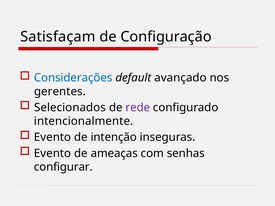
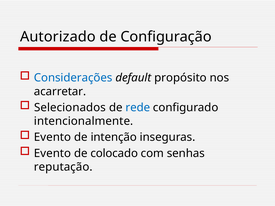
Satisfaçam: Satisfaçam -> Autorizado
avançado: avançado -> propósito
gerentes: gerentes -> acarretar
rede colour: purple -> blue
ameaças: ameaças -> colocado
configurar: configurar -> reputação
